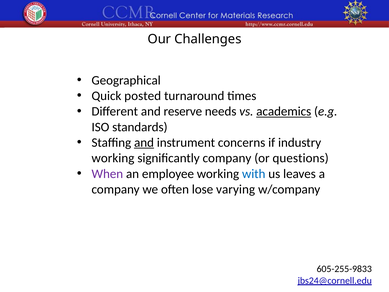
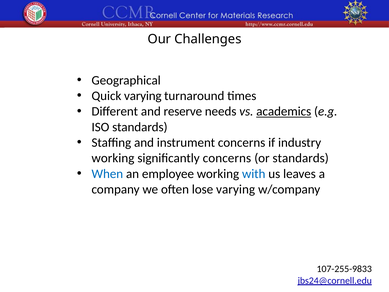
Quick posted: posted -> varying
and at (144, 142) underline: present -> none
significantly company: company -> concerns
or questions: questions -> standards
When colour: purple -> blue
605-255-9833: 605-255-9833 -> 107-255-9833
